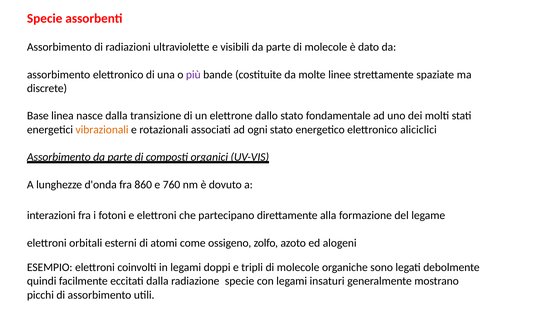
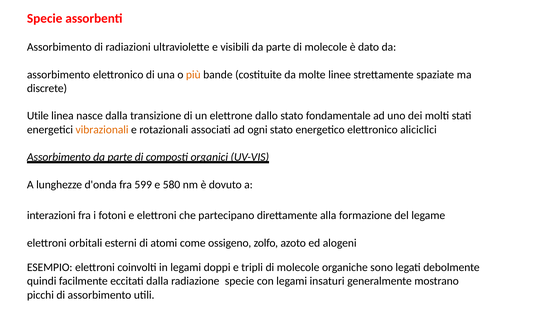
più colour: purple -> orange
Base: Base -> Utile
860: 860 -> 599
760: 760 -> 580
